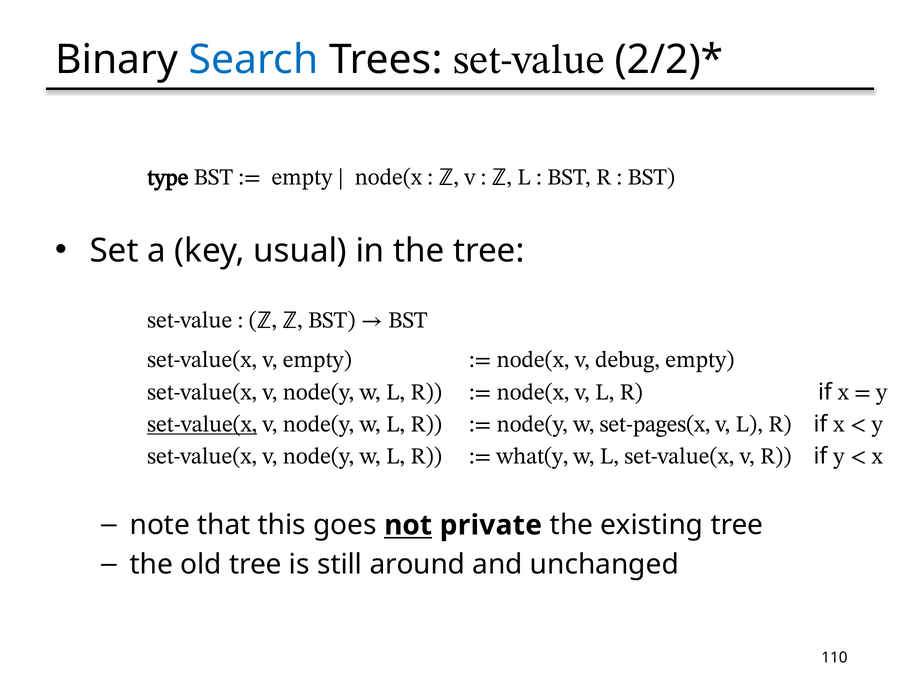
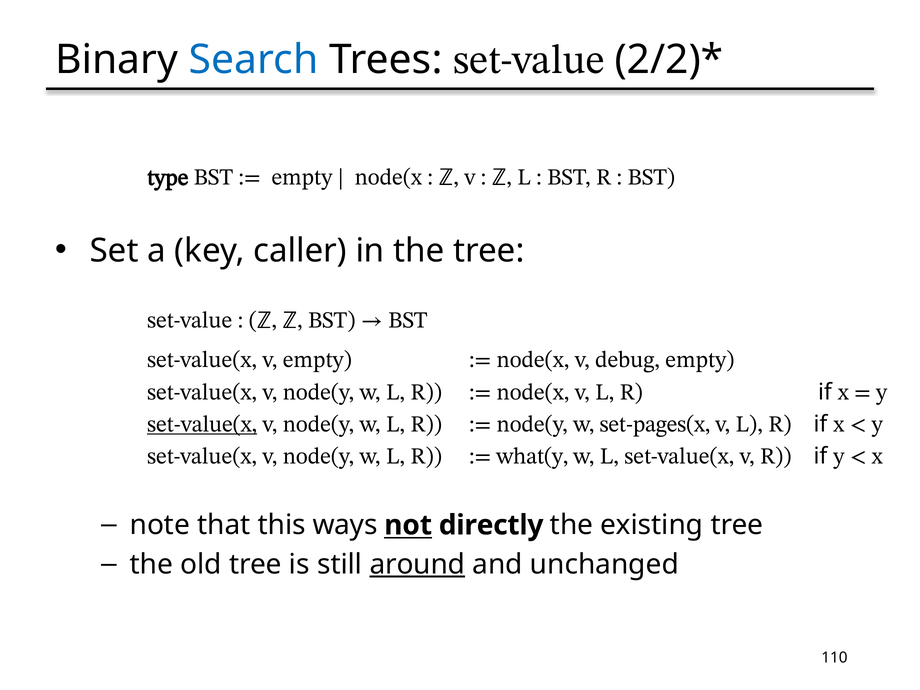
usual: usual -> caller
goes: goes -> ways
private: private -> directly
around underline: none -> present
